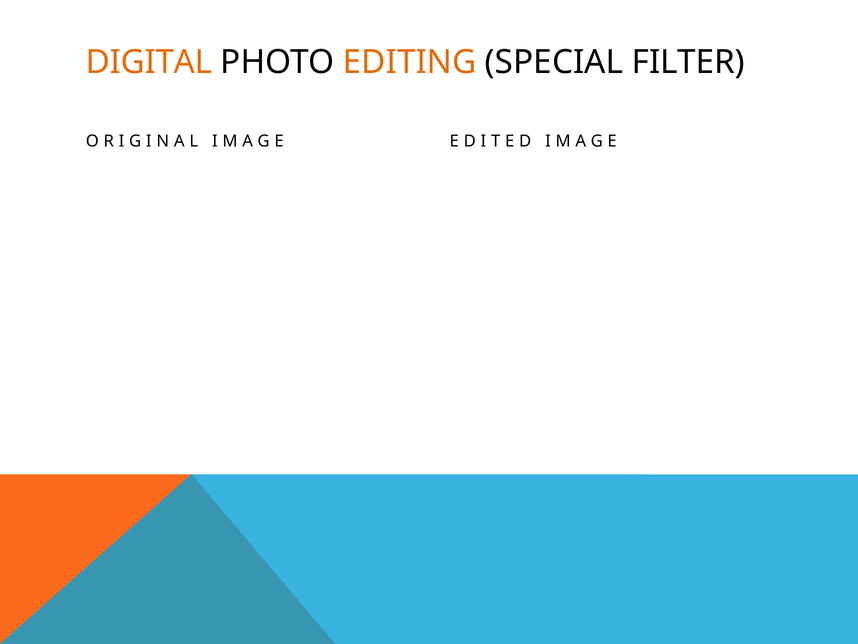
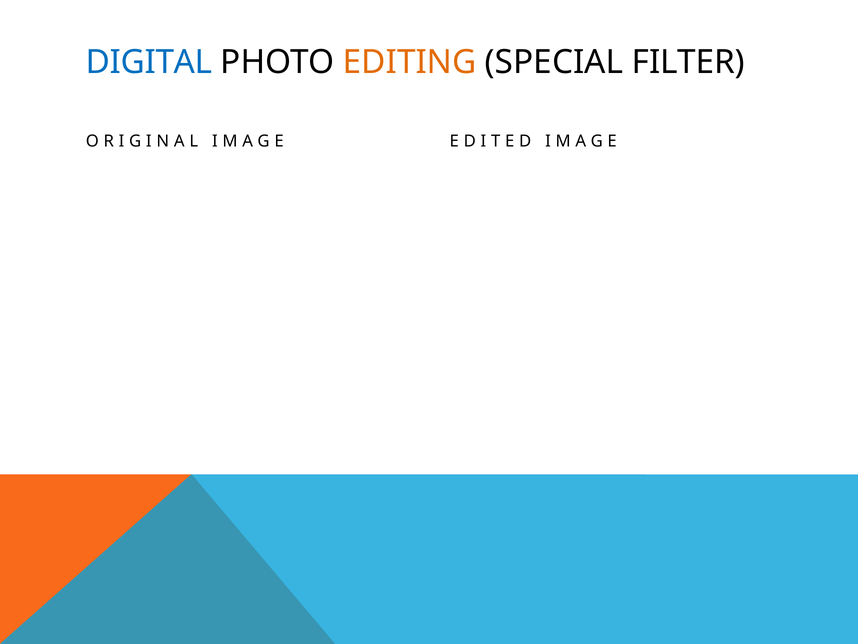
DIGITAL colour: orange -> blue
